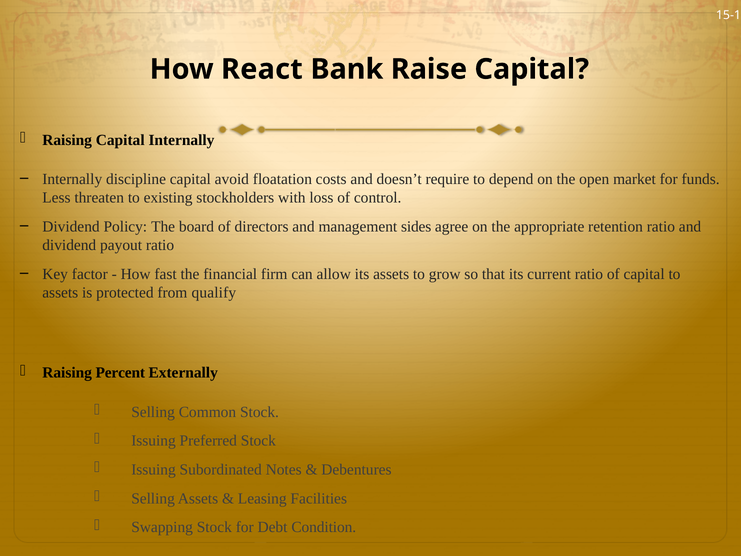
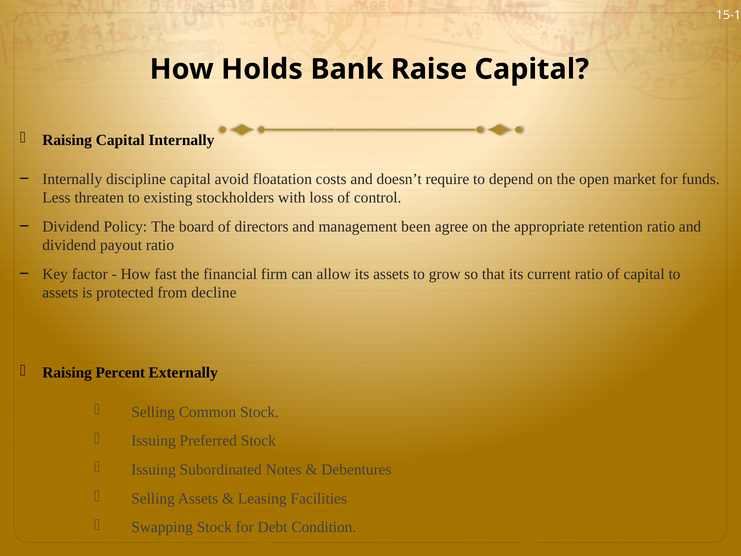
React: React -> Holds
sides: sides -> been
qualify: qualify -> decline
